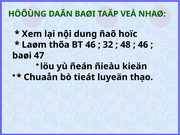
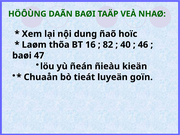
BT 46: 46 -> 16
32: 32 -> 82
48: 48 -> 40
thạo: thạo -> goïn
